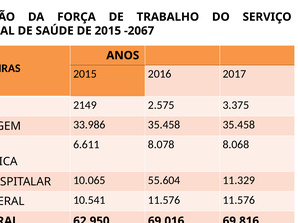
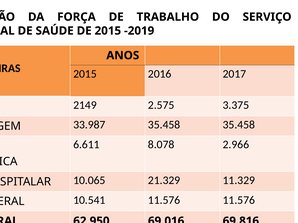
-2067: -2067 -> -2019
33.986: 33.986 -> 33.987
8.068: 8.068 -> 2.966
55.604: 55.604 -> 21.329
